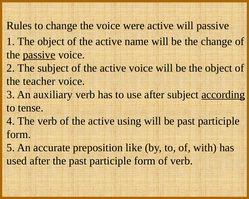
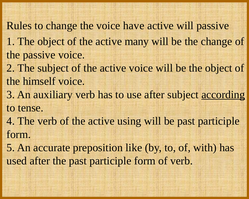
were: were -> have
name: name -> many
passive at (39, 55) underline: present -> none
teacher: teacher -> himself
